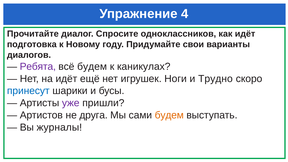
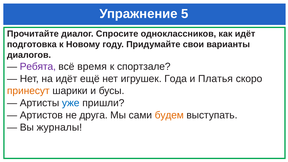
4: 4 -> 5
всё будем: будем -> время
каникулах: каникулах -> спортзале
Ноги: Ноги -> Года
Трудно: Трудно -> Платья
принесут colour: blue -> orange
уже colour: purple -> blue
